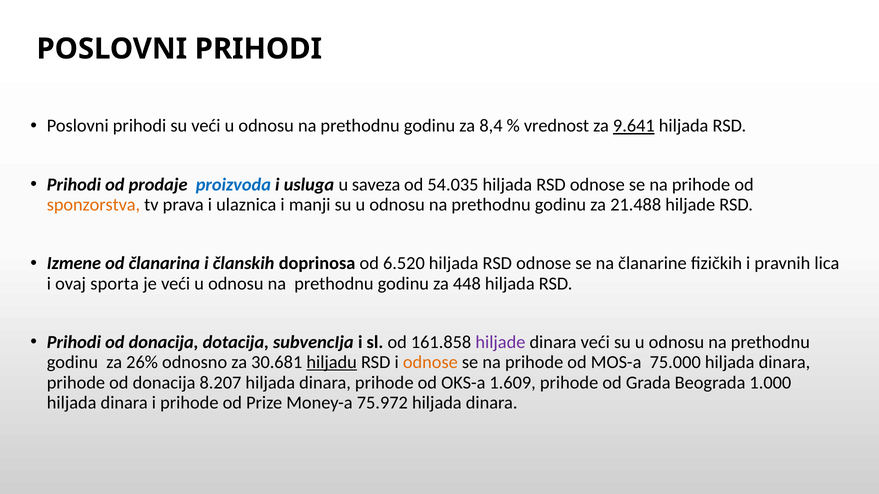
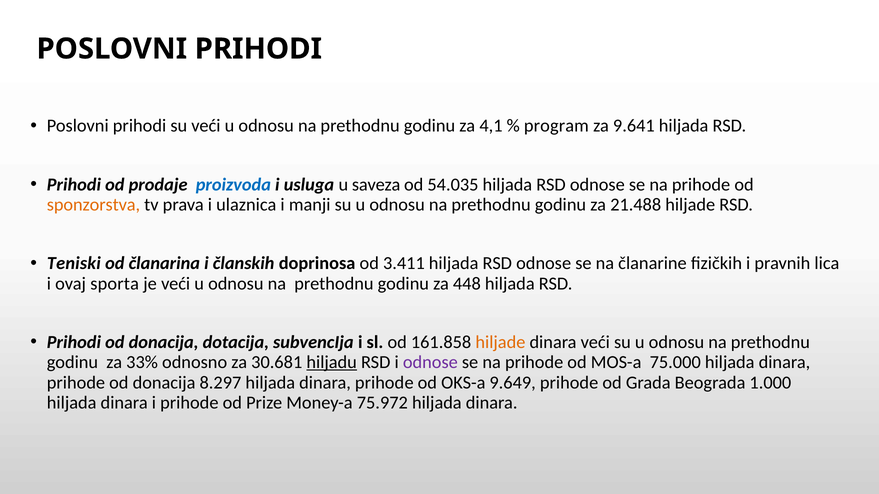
8,4: 8,4 -> 4,1
vrednost: vrednost -> program
9.641 underline: present -> none
Izmene: Izmene -> Teniski
6.520: 6.520 -> 3.411
hiljade at (500, 342) colour: purple -> orange
26%: 26% -> 33%
odnose at (430, 363) colour: orange -> purple
8.207: 8.207 -> 8.297
1.609: 1.609 -> 9.649
